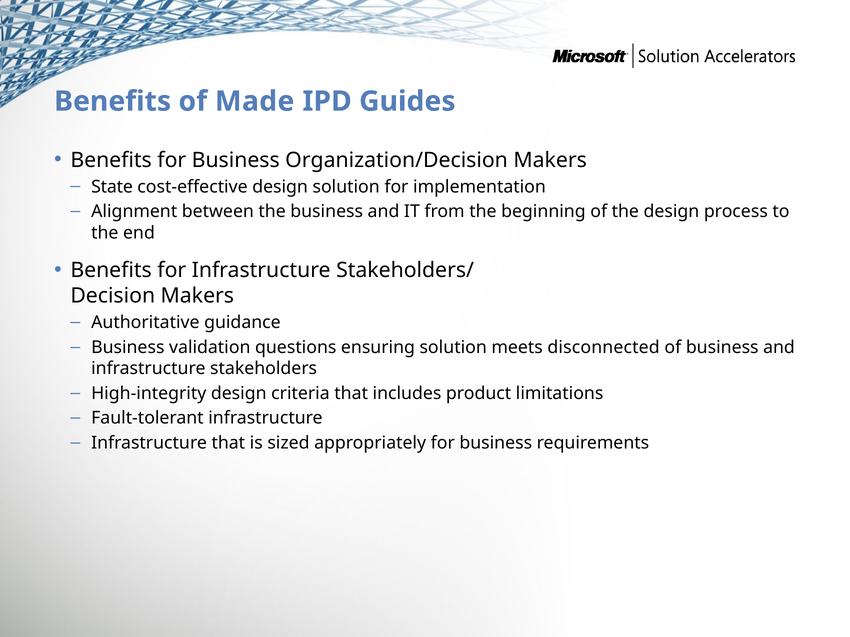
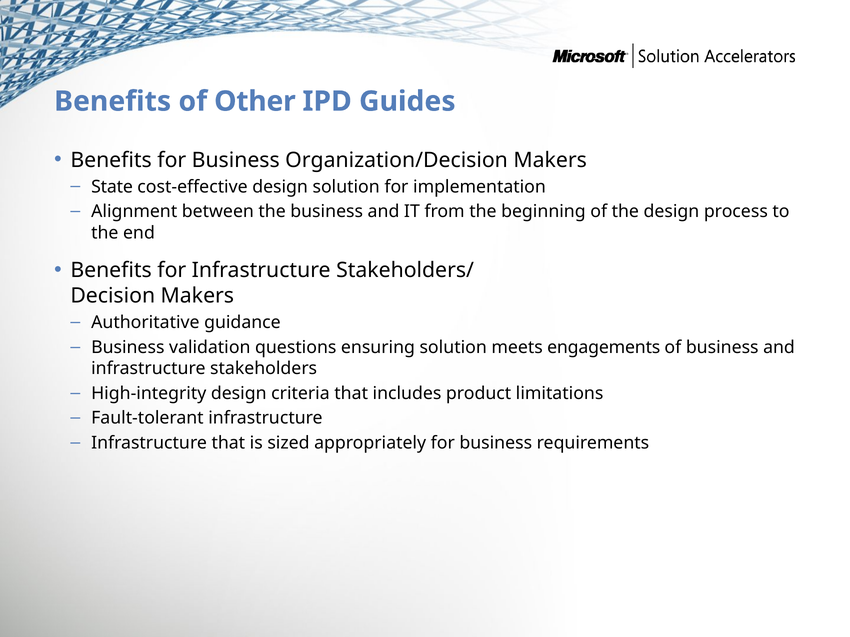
Made: Made -> Other
disconnected: disconnected -> engagements
